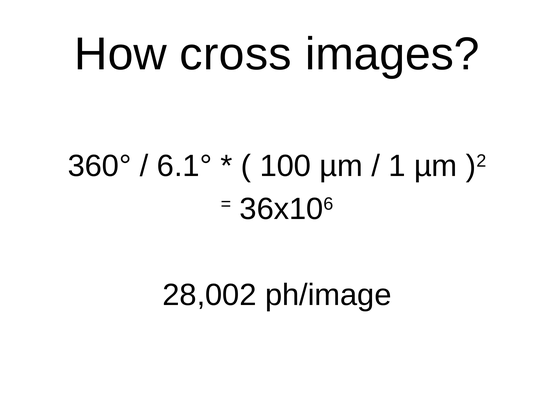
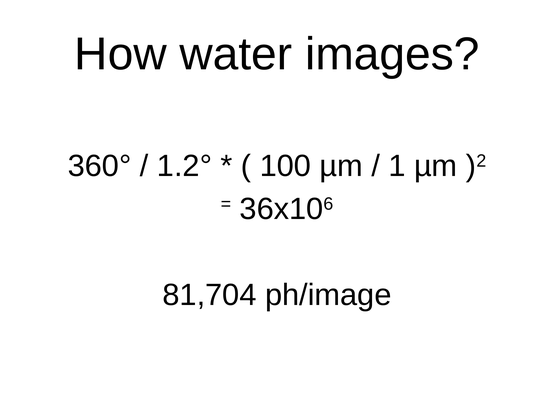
cross: cross -> water
6.1°: 6.1° -> 1.2°
28,002: 28,002 -> 81,704
